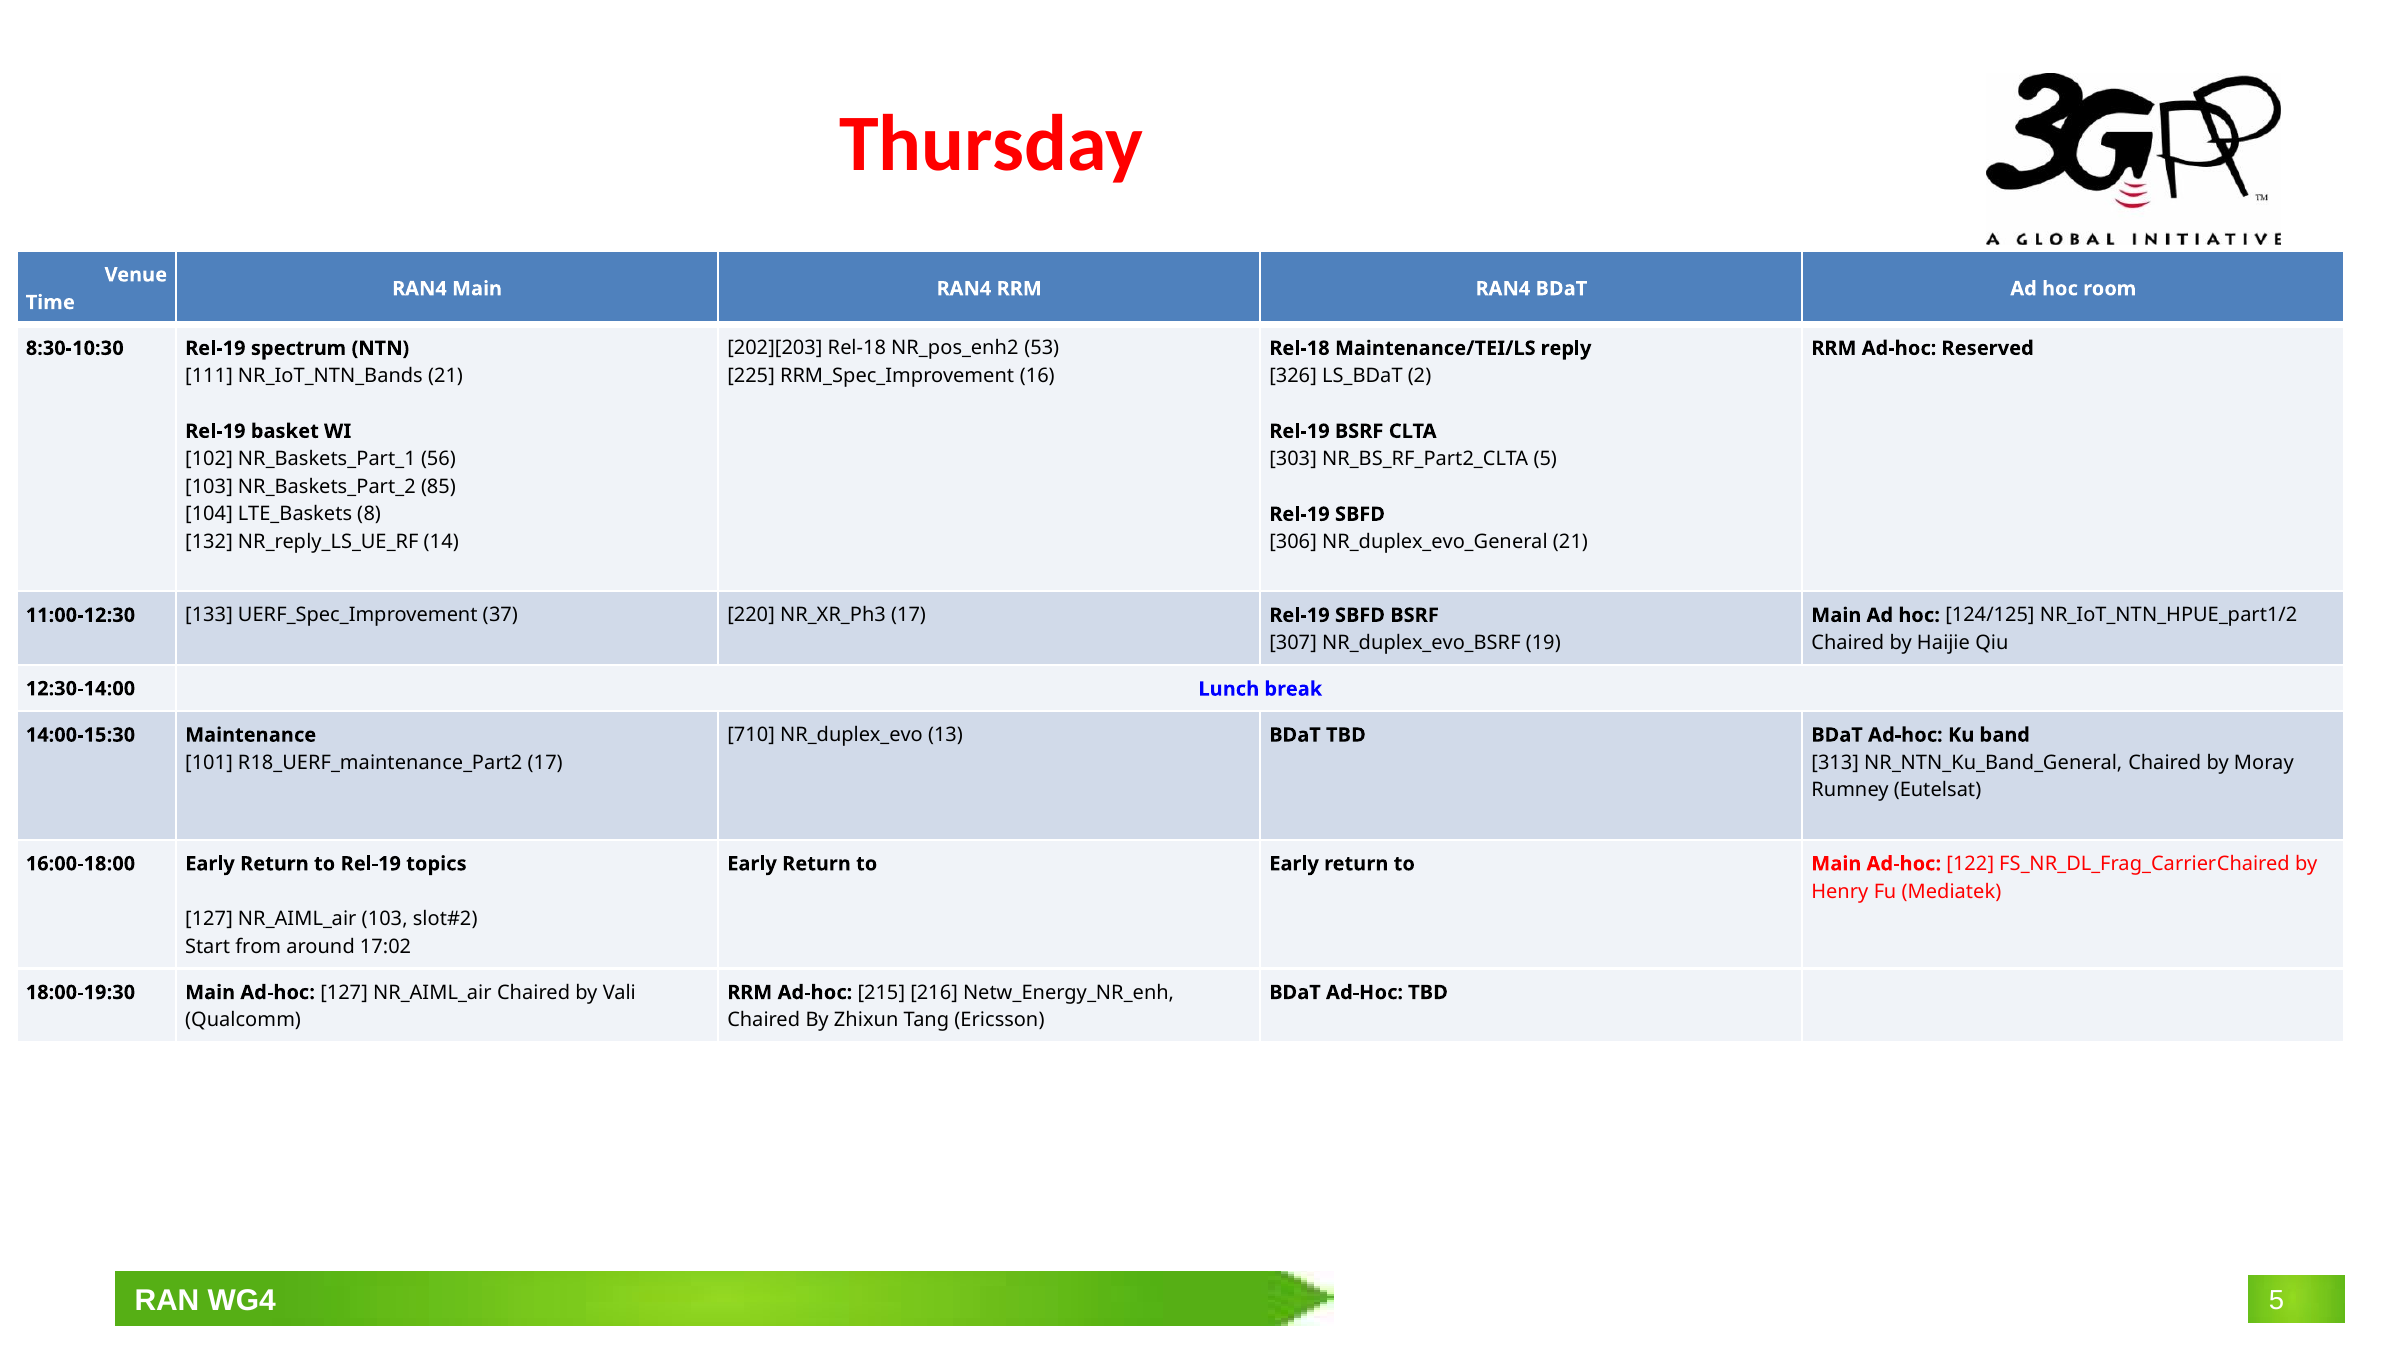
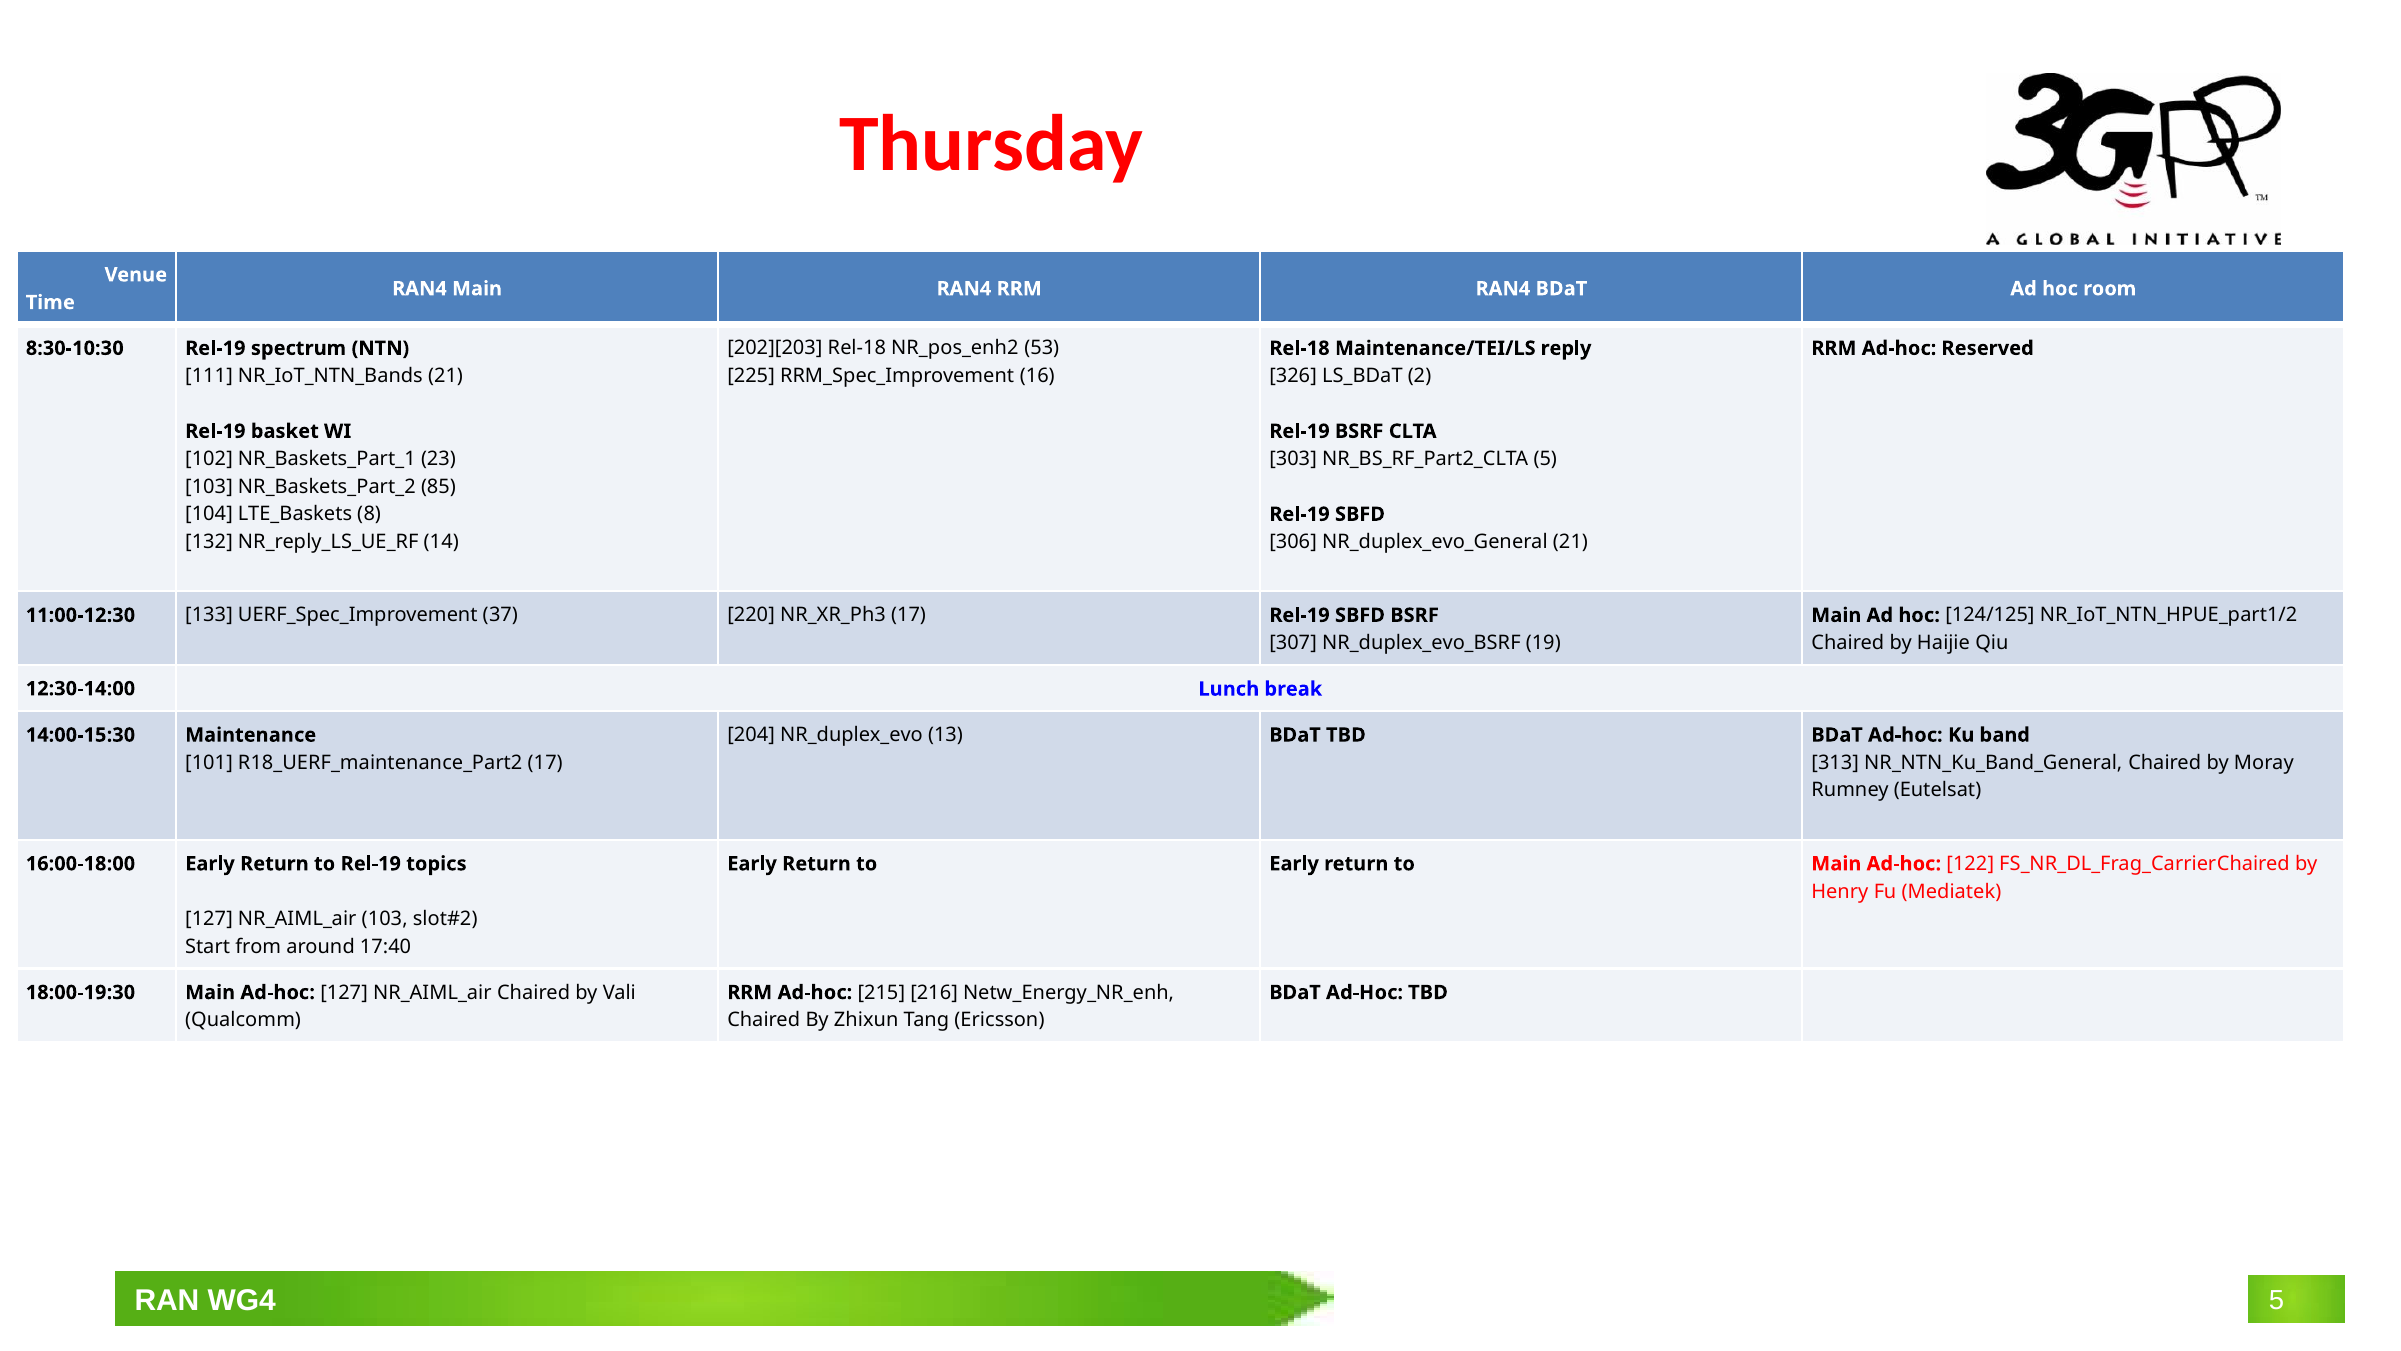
56: 56 -> 23
710: 710 -> 204
17:02: 17:02 -> 17:40
